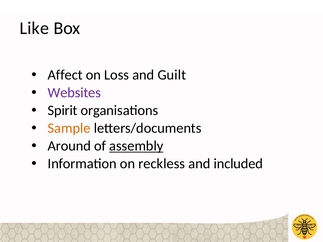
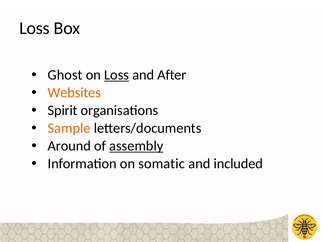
Like at (34, 28): Like -> Loss
Affect: Affect -> Ghost
Loss at (117, 75) underline: none -> present
Guilt: Guilt -> After
Websites colour: purple -> orange
reckless: reckless -> somatic
